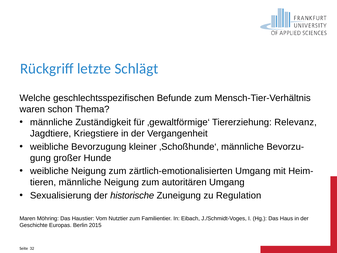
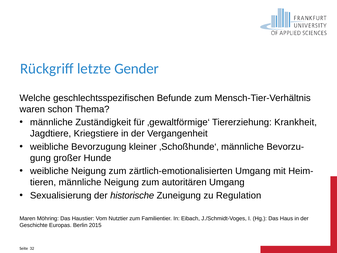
Schlägt: Schlägt -> Gender
Relevanz: Relevanz -> Krankheit
